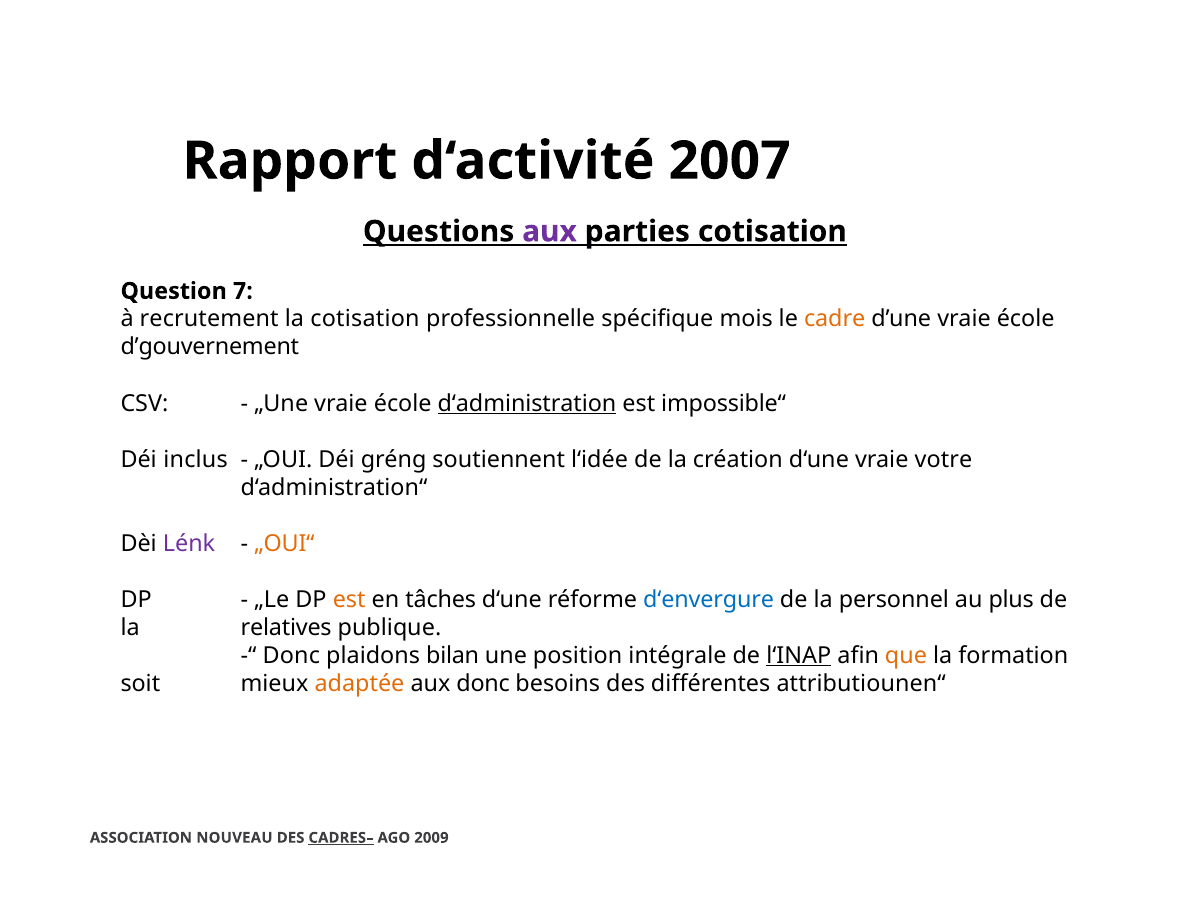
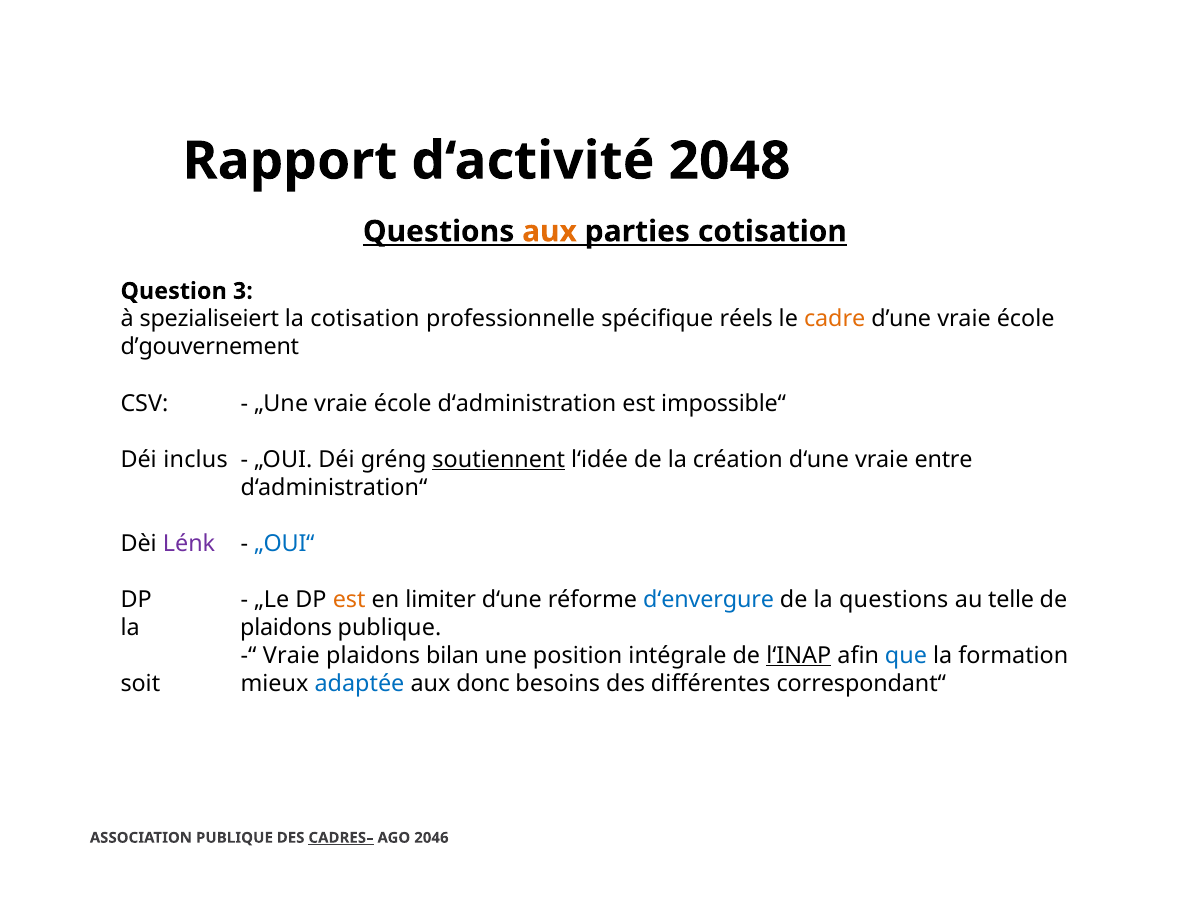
2007: 2007 -> 2048
aux at (549, 231) colour: purple -> orange
7: 7 -> 3
recrutement: recrutement -> spezialiseiert
mois: mois -> réels
d‘administration underline: present -> none
soutiennent underline: none -> present
votre: votre -> entre
„OUI“ colour: orange -> blue
tâches: tâches -> limiter
la personnel: personnel -> questions
plus: plus -> telle
la relatives: relatives -> plaidons
Donc at (291, 656): Donc -> Vraie
que colour: orange -> blue
adaptée colour: orange -> blue
attributiounen“: attributiounen“ -> correspondant“
ASSOCIATION NOUVEAU: NOUVEAU -> PUBLIQUE
2009: 2009 -> 2046
